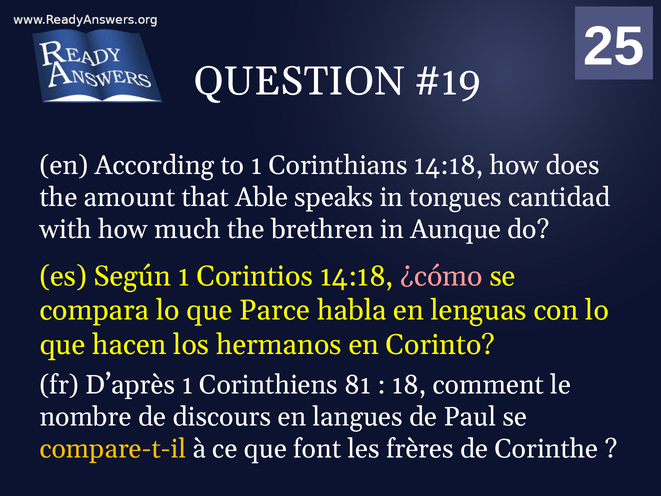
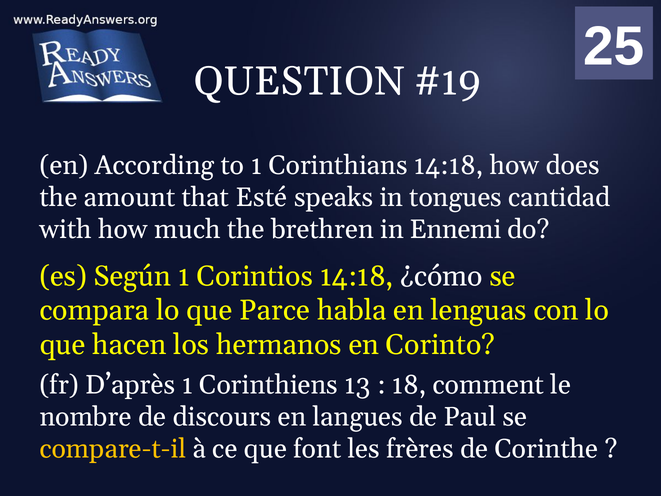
Able: Able -> Esté
Aunque: Aunque -> Ennemi
¿cómo colour: pink -> white
Corinthiens 81: 81 -> 13
